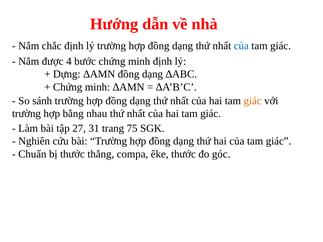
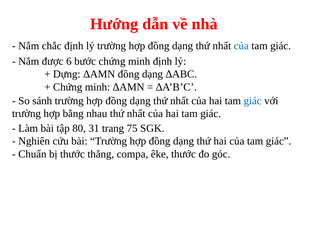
4: 4 -> 6
giác at (253, 101) colour: orange -> blue
27: 27 -> 80
